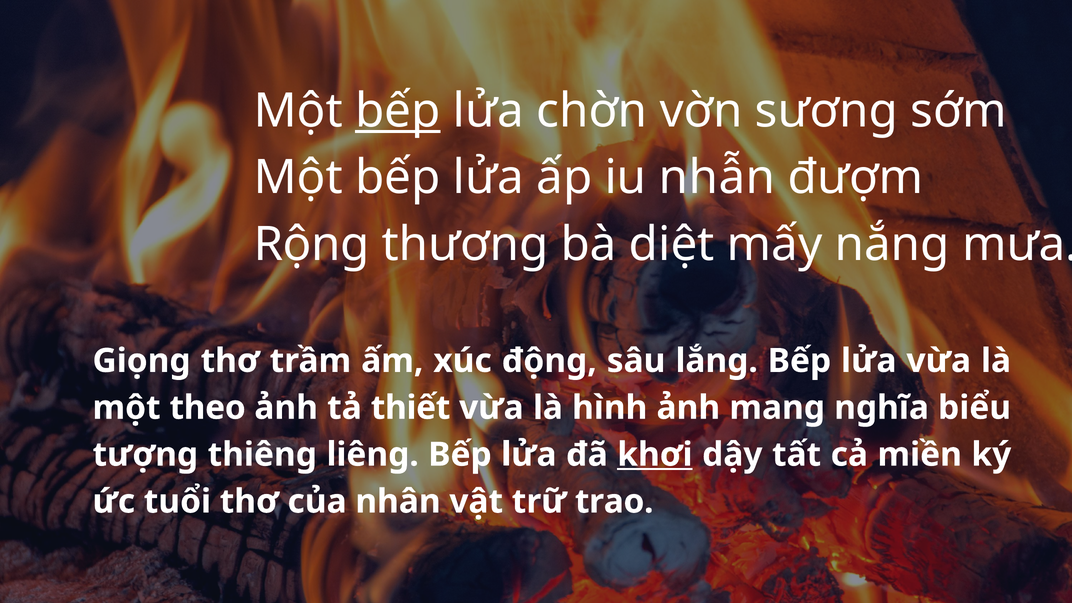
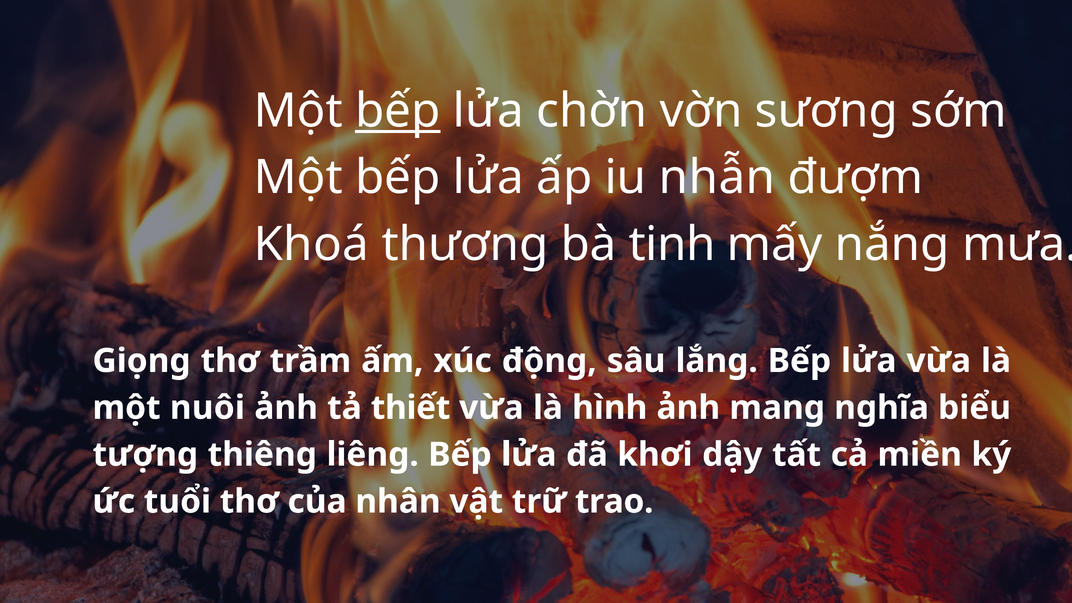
Rộng: Rộng -> Khoá
diệt: diệt -> tinh
theo: theo -> nuôi
khơi underline: present -> none
